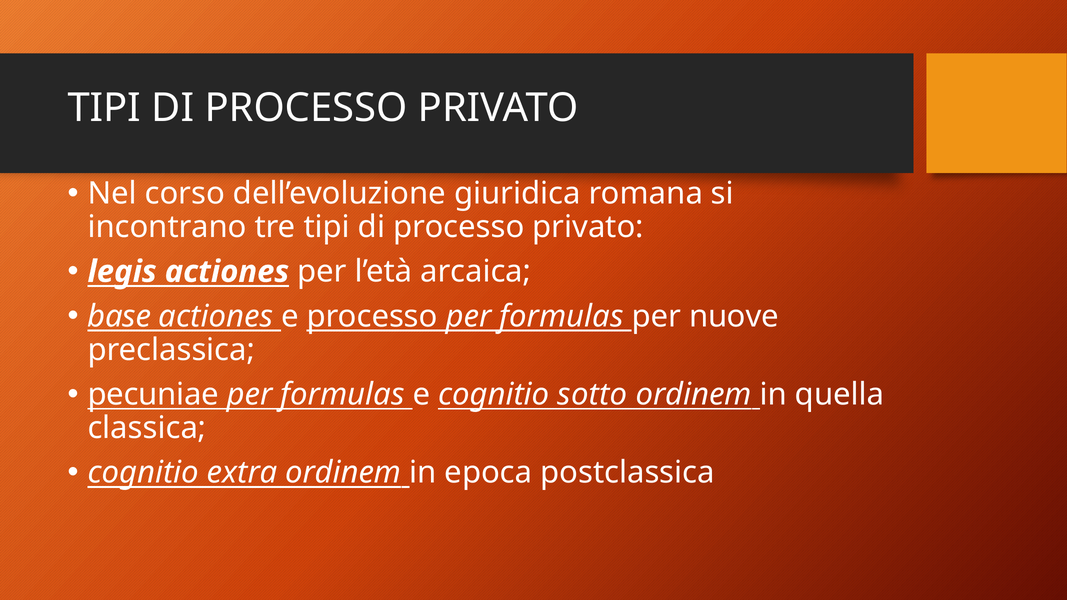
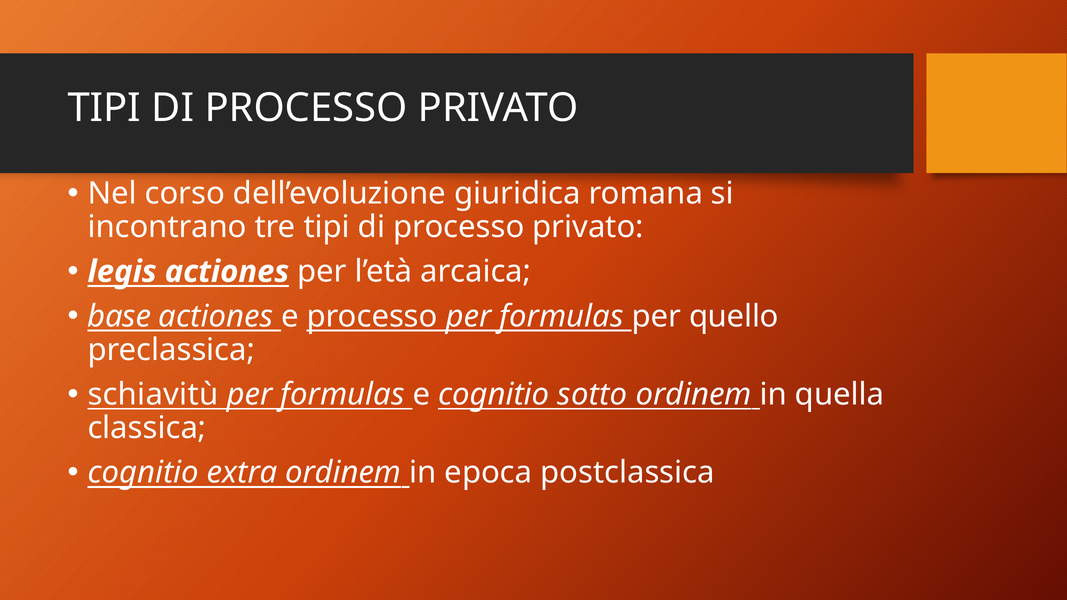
nuove: nuove -> quello
pecuniae: pecuniae -> schiavitù
